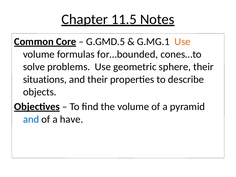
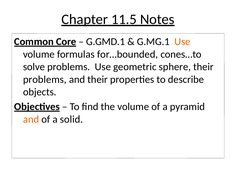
G.GMD.5: G.GMD.5 -> G.GMD.1
situations at (45, 79): situations -> problems
and at (31, 119) colour: blue -> orange
have: have -> solid
